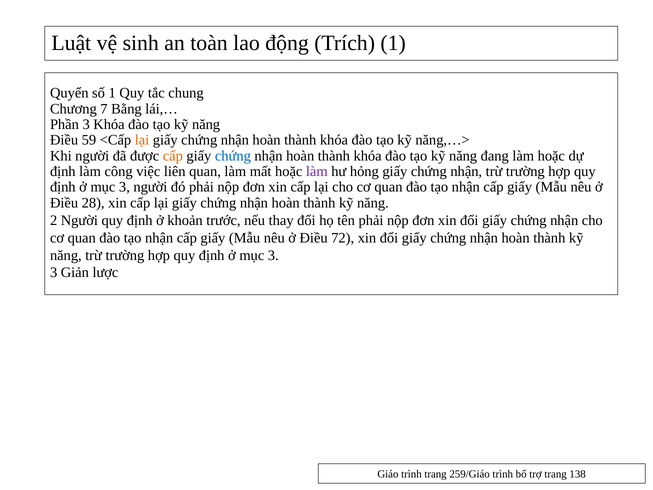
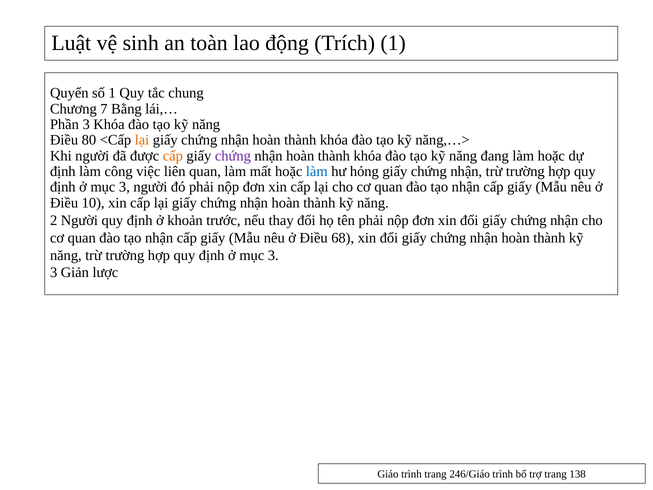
59: 59 -> 80
chứng at (233, 156) colour: blue -> purple
làm at (317, 171) colour: purple -> blue
28: 28 -> 10
72: 72 -> 68
259/Giáo: 259/Giáo -> 246/Giáo
